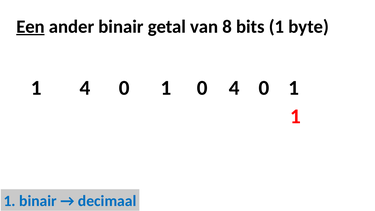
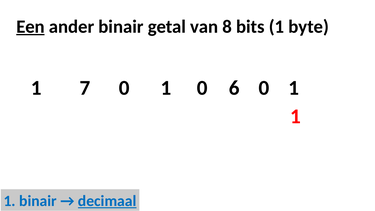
1 4: 4 -> 7
0 4: 4 -> 6
decimaal underline: none -> present
